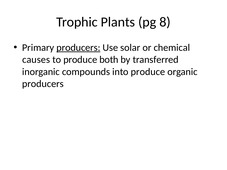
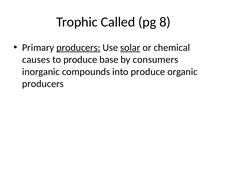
Plants: Plants -> Called
solar underline: none -> present
both: both -> base
transferred: transferred -> consumers
